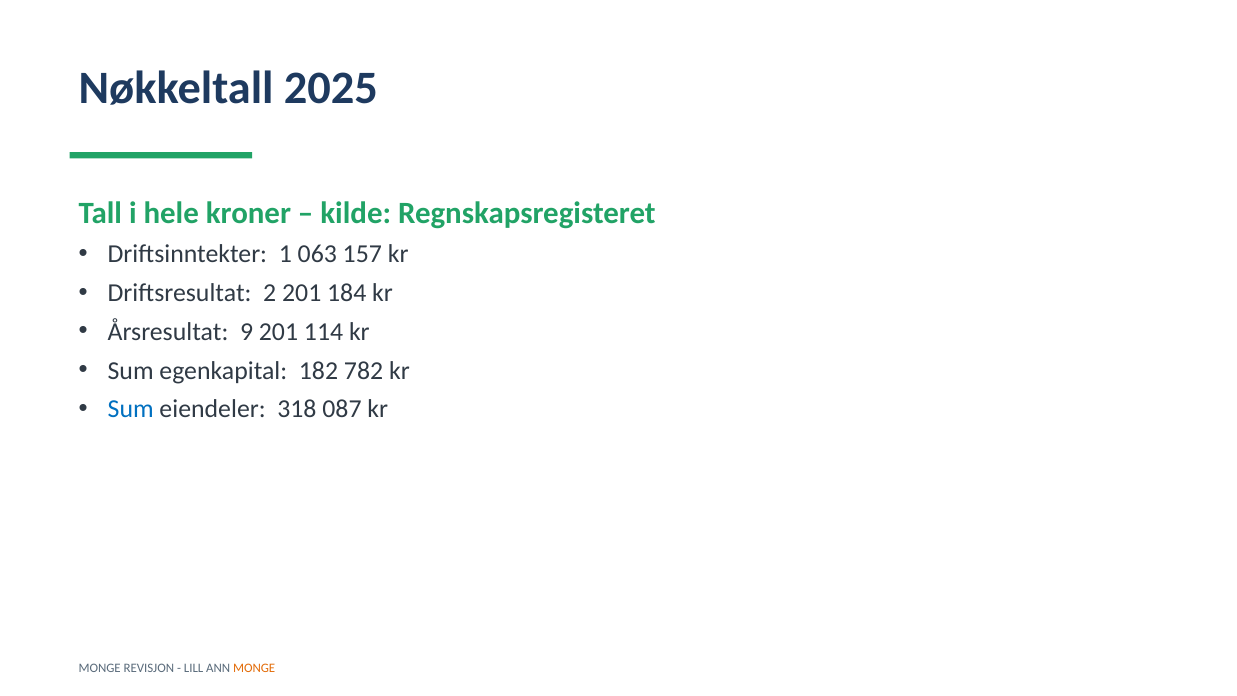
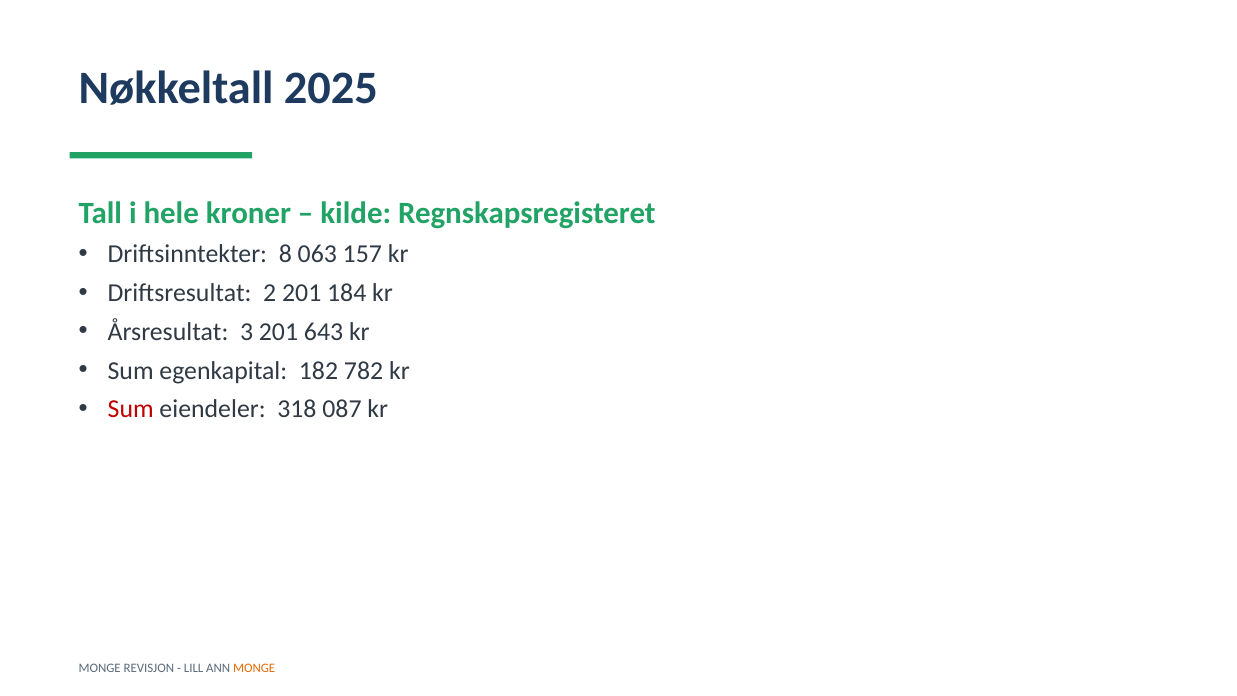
1: 1 -> 8
9: 9 -> 3
114: 114 -> 643
Sum at (131, 409) colour: blue -> red
